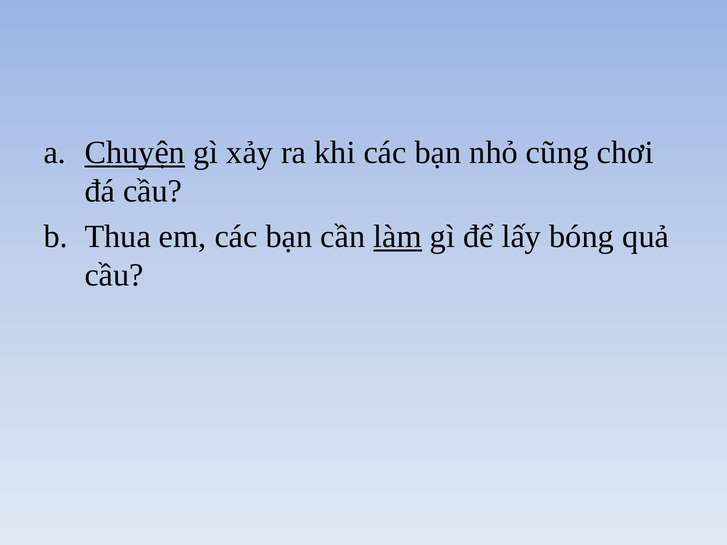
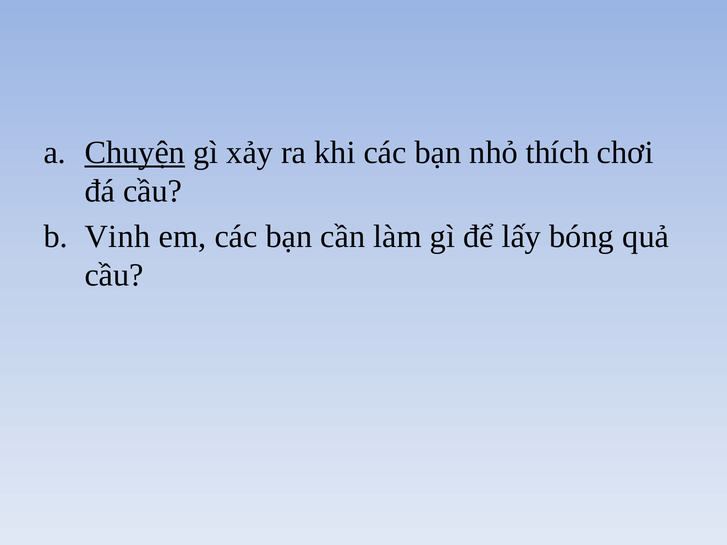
cũng: cũng -> thích
Thua: Thua -> Vinh
làm underline: present -> none
